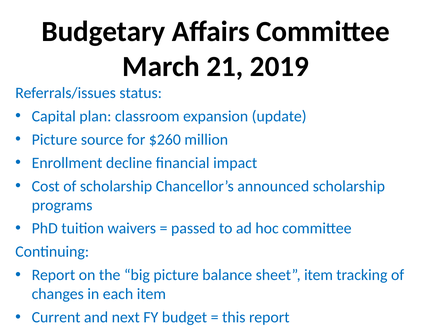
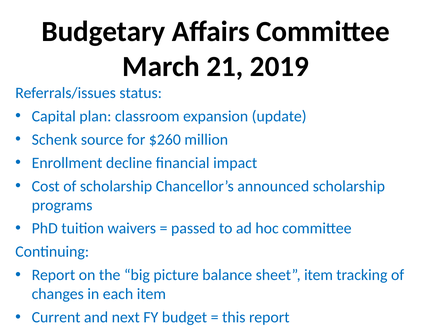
Picture at (54, 139): Picture -> Schenk
